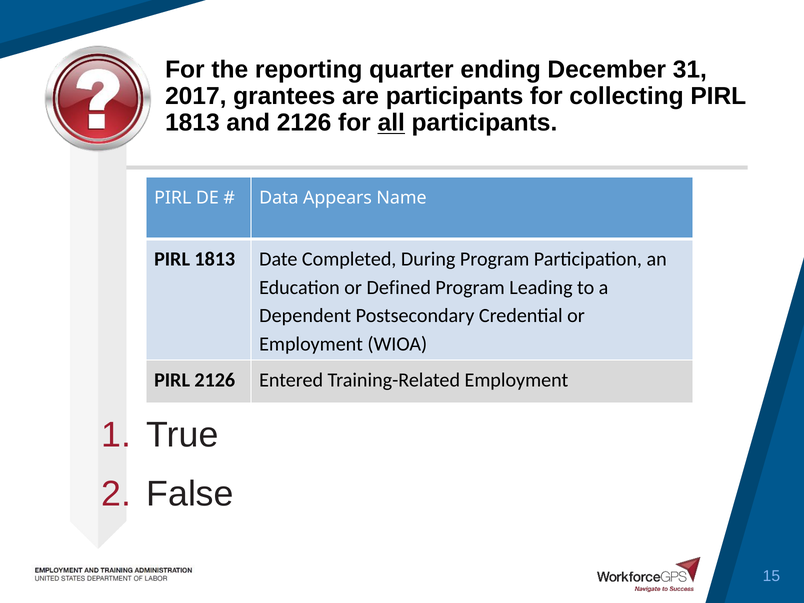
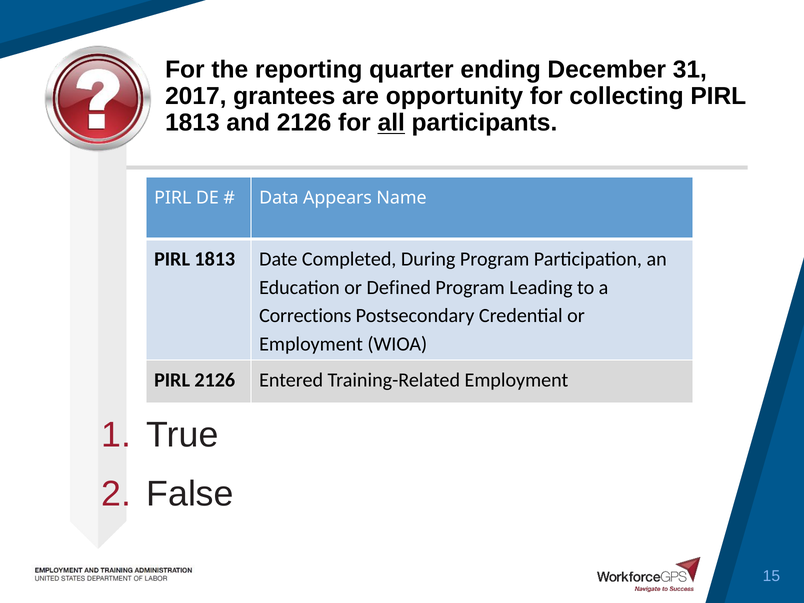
are participants: participants -> opportunity
Dependent: Dependent -> Corrections
